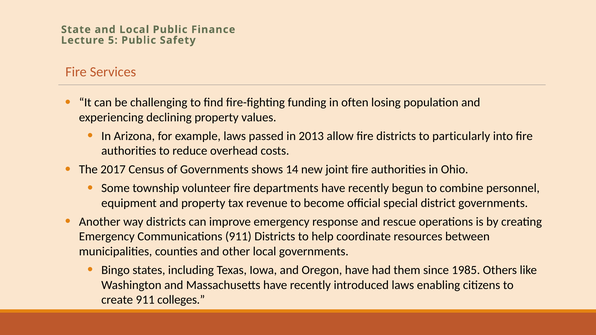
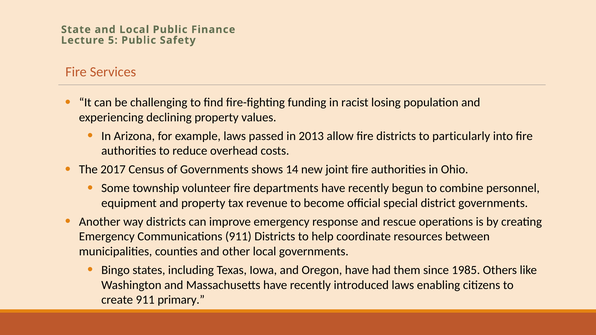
often: often -> racist
colleges: colleges -> primary
